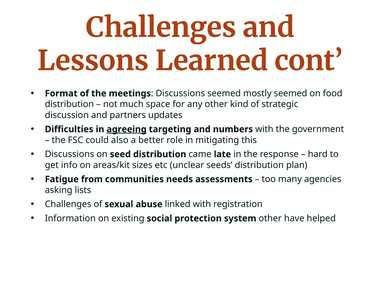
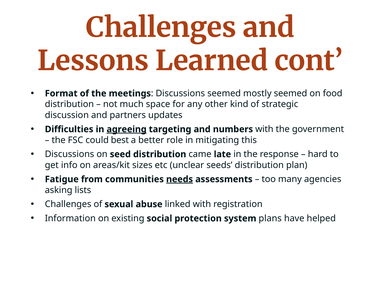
also: also -> best
needs underline: none -> present
system other: other -> plans
